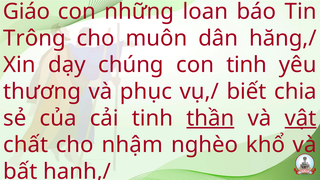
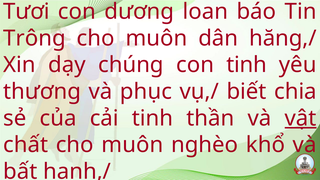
Giáo: Giáo -> Tươi
những: những -> dương
thần underline: present -> none
chất cho nhậm: nhậm -> muôn
